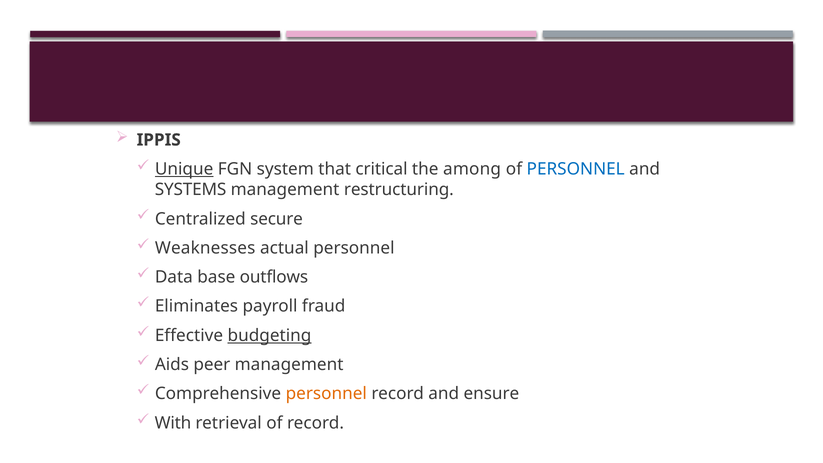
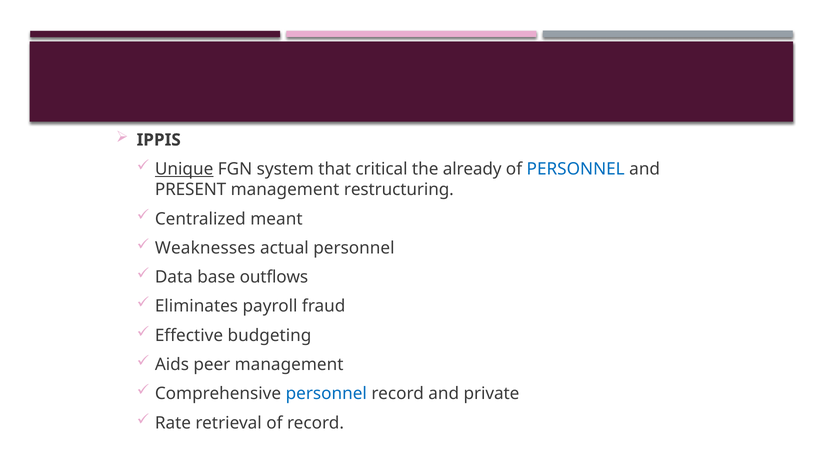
among: among -> already
SYSTEMS: SYSTEMS -> PRESENT
secure: secure -> meant
budgeting underline: present -> none
personnel at (326, 394) colour: orange -> blue
ensure: ensure -> private
With: With -> Rate
